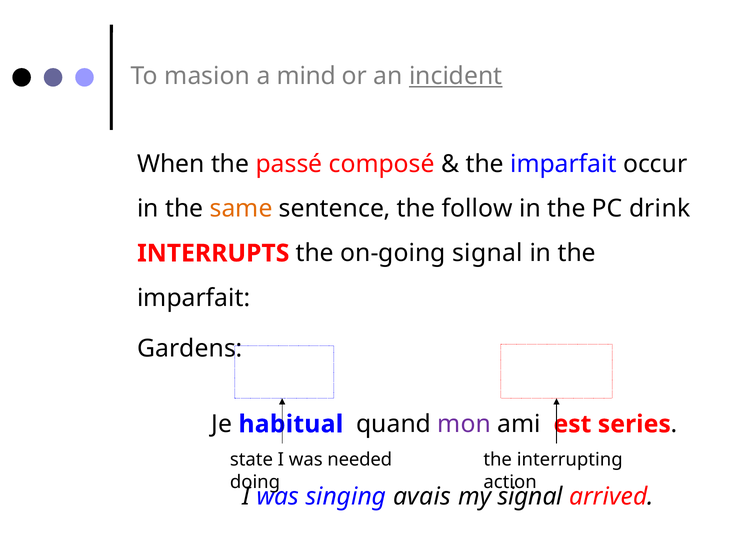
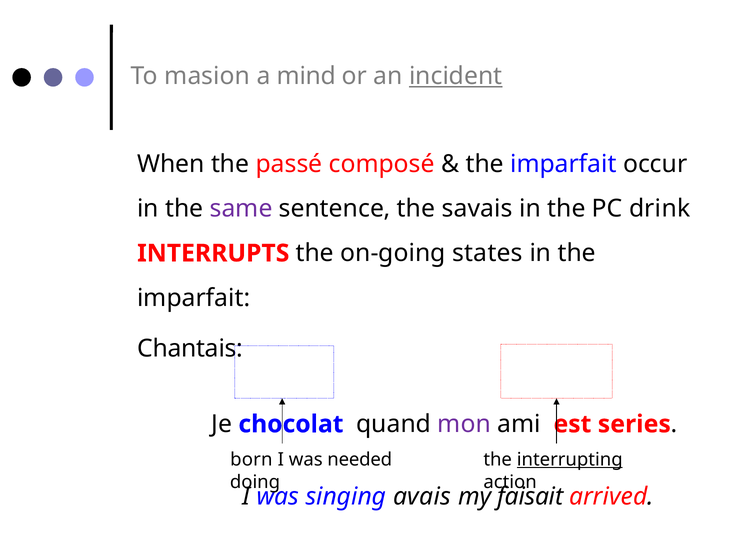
same colour: orange -> purple
follow: follow -> savais
on-going signal: signal -> states
Gardens: Gardens -> Chantais
habitual: habitual -> chocolat
state: state -> born
interrupting underline: none -> present
my signal: signal -> faisait
